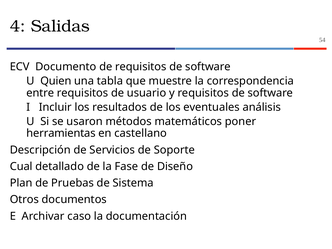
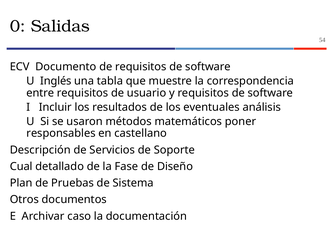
4: 4 -> 0
Quien: Quien -> Inglés
herramientas: herramientas -> responsables
